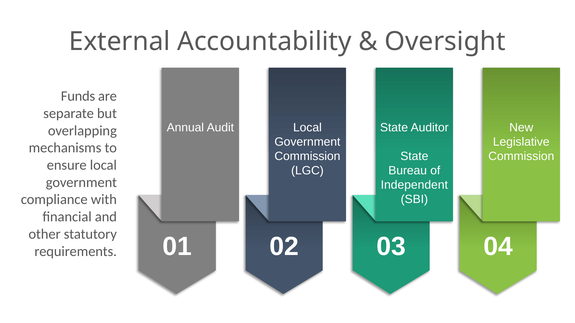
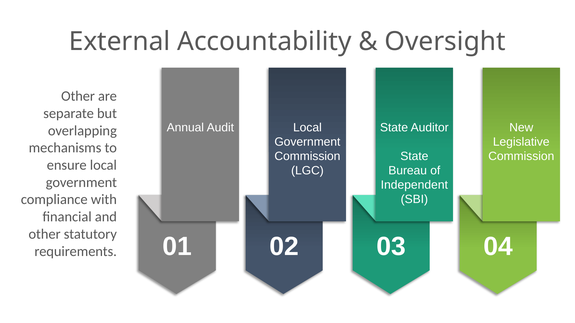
Funds at (78, 96): Funds -> Other
